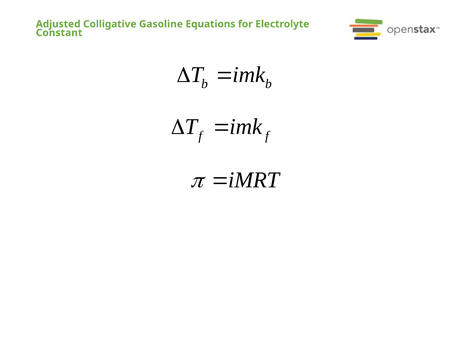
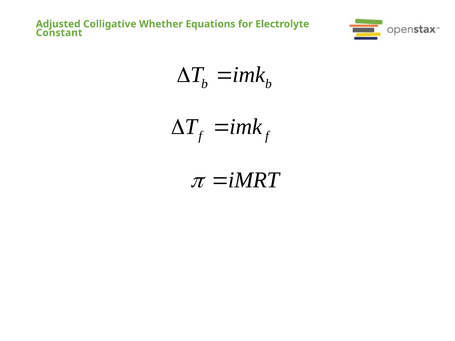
Gasoline: Gasoline -> Whether
